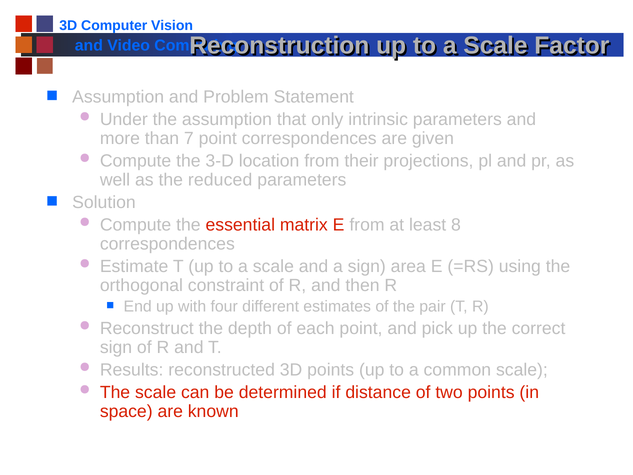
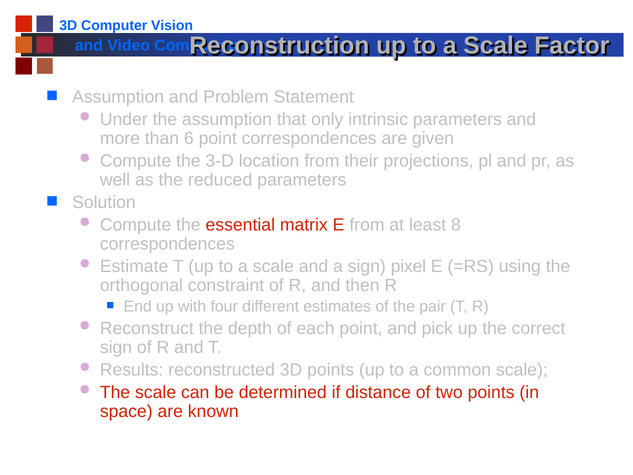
7: 7 -> 6
area: area -> pixel
